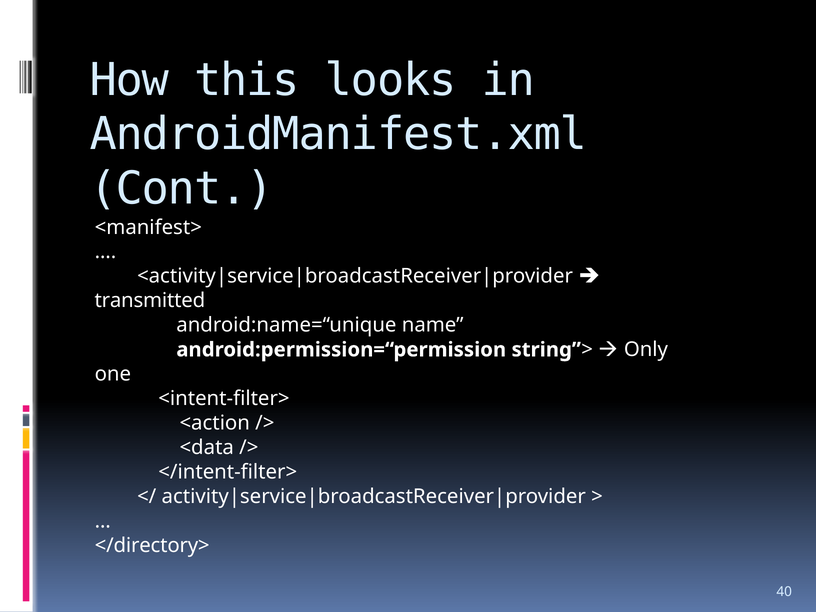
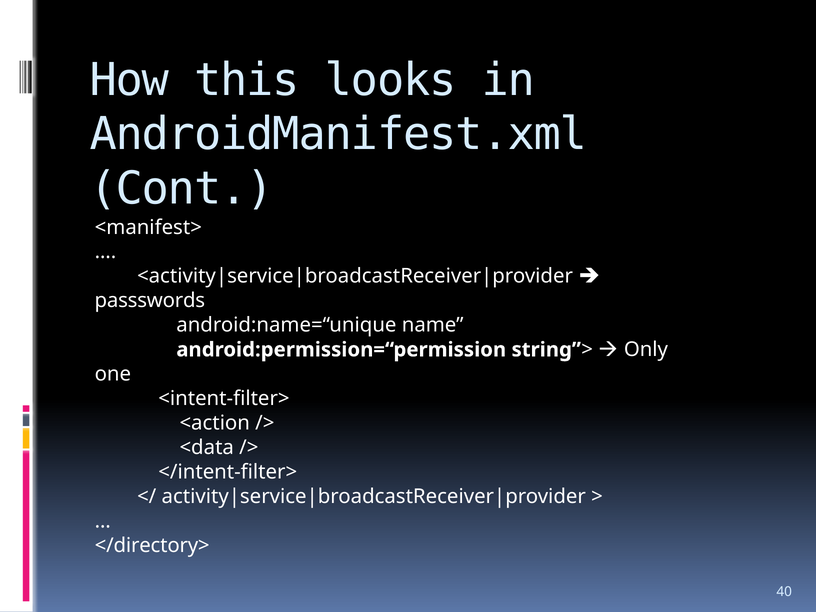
transmitted: transmitted -> passswords
